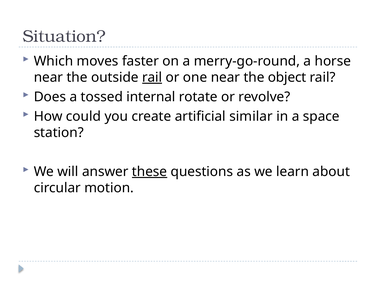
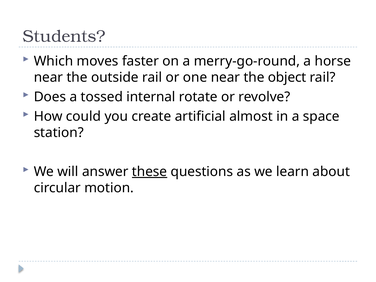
Situation: Situation -> Students
rail at (152, 77) underline: present -> none
similar: similar -> almost
